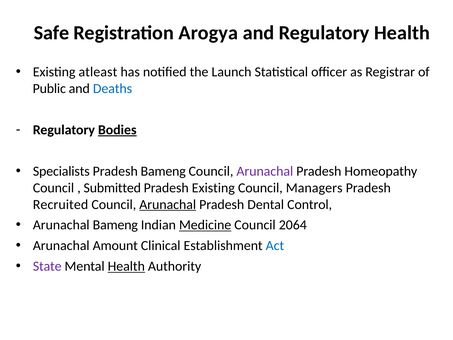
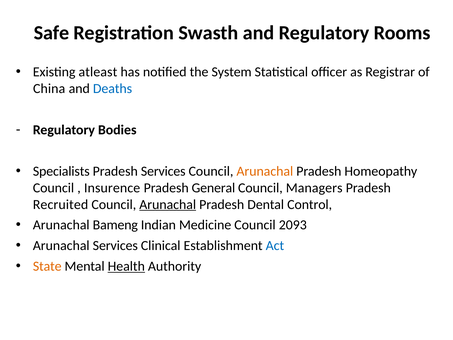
Arogya: Arogya -> Swasth
Regulatory Health: Health -> Rooms
Launch: Launch -> System
Public: Public -> China
Bodies underline: present -> none
Pradesh Bameng: Bameng -> Services
Arunachal at (265, 171) colour: purple -> orange
Submitted: Submitted -> Insurence
Pradesh Existing: Existing -> General
Medicine underline: present -> none
2064: 2064 -> 2093
Arunachal Amount: Amount -> Services
State colour: purple -> orange
